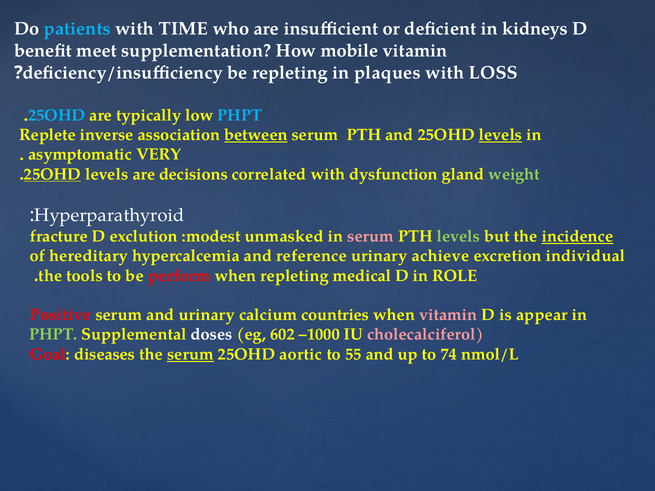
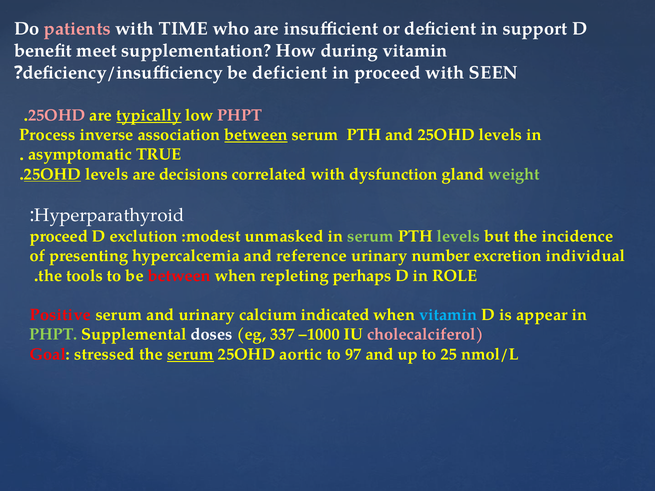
patients colour: light blue -> pink
kidneys: kidneys -> support
mobile: mobile -> during
be repleting: repleting -> deficient
in plaques: plaques -> proceed
LOSS: LOSS -> SEEN
25OHD at (57, 115) colour: light blue -> pink
typically underline: none -> present
PHPT at (240, 115) colour: light blue -> pink
Replete: Replete -> Process
levels at (501, 135) underline: present -> none
VERY: VERY -> TRUE
fracture at (59, 237): fracture -> proceed
serum at (371, 237) colour: pink -> light green
incidence underline: present -> none
hereditary: hereditary -> presenting
achieve: achieve -> number
be perform: perform -> between
medical: medical -> perhaps
countries: countries -> indicated
vitamin at (448, 315) colour: pink -> light blue
602: 602 -> 337
diseases: diseases -> stressed
55: 55 -> 97
74: 74 -> 25
